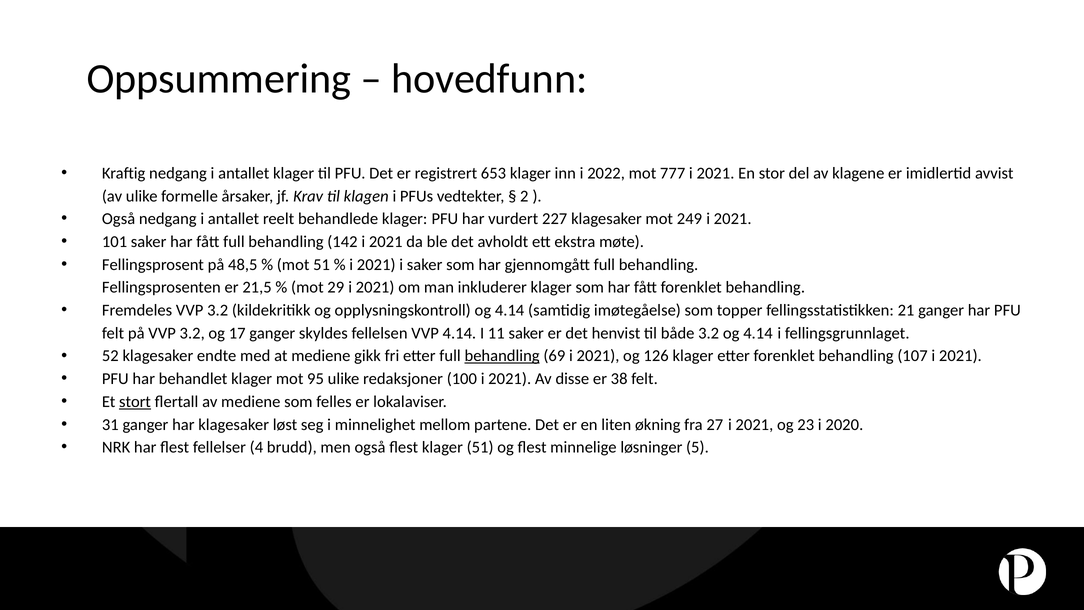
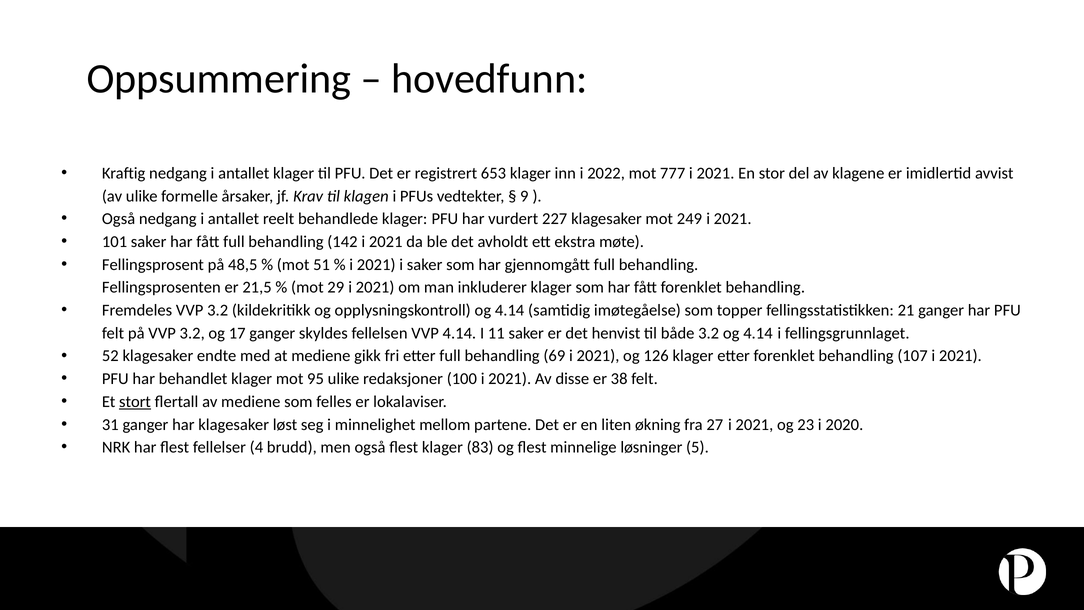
2: 2 -> 9
behandling at (502, 356) underline: present -> none
klager 51: 51 -> 83
